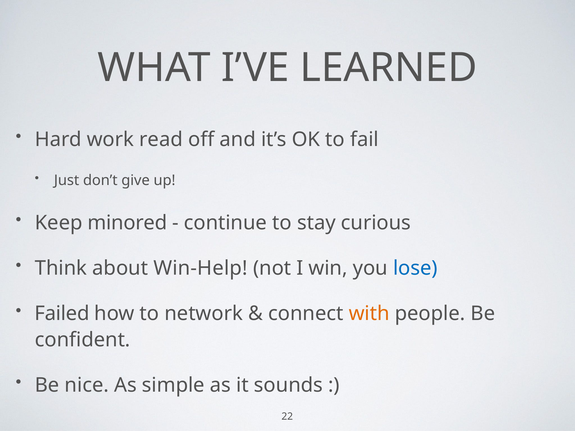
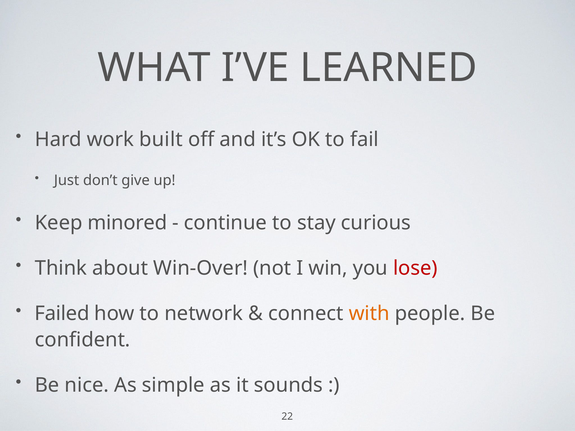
read: read -> built
Win-Help: Win-Help -> Win-Over
lose colour: blue -> red
